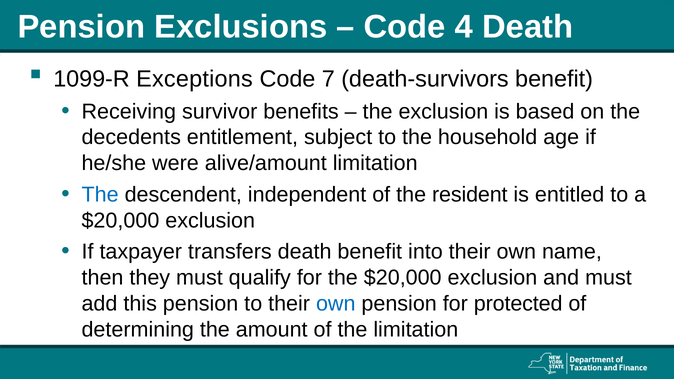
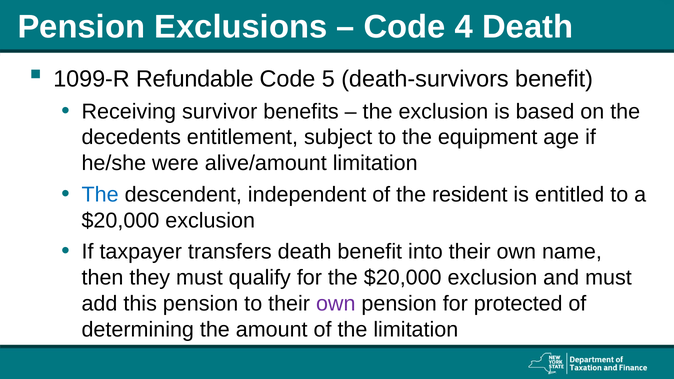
Exceptions: Exceptions -> Refundable
7: 7 -> 5
household: household -> equipment
own at (336, 304) colour: blue -> purple
